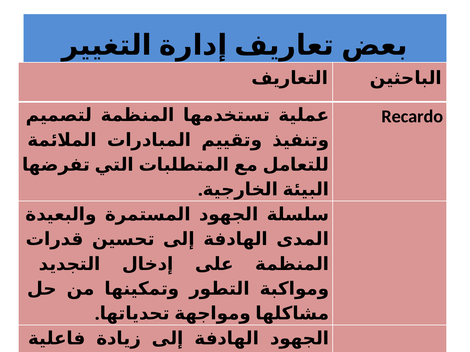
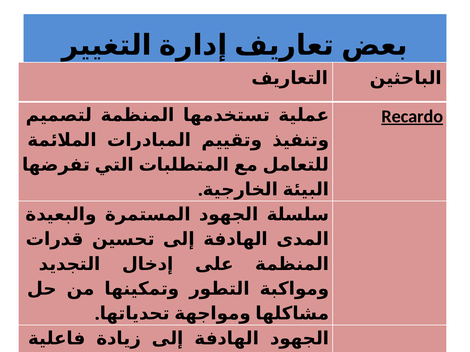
Recardo underline: none -> present
